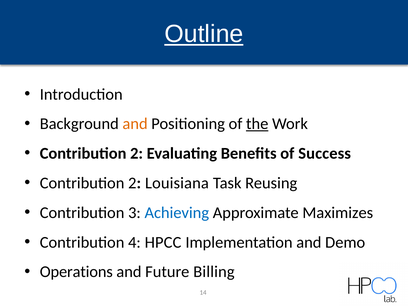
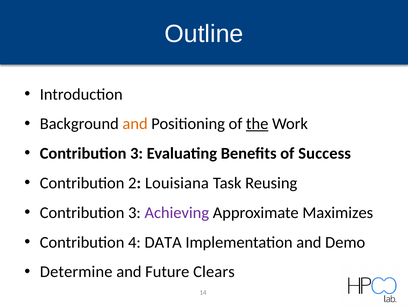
Outline underline: present -> none
2 at (137, 153): 2 -> 3
Achieving colour: blue -> purple
HPCC: HPCC -> DATA
Operations: Operations -> Determine
Billing: Billing -> Clears
